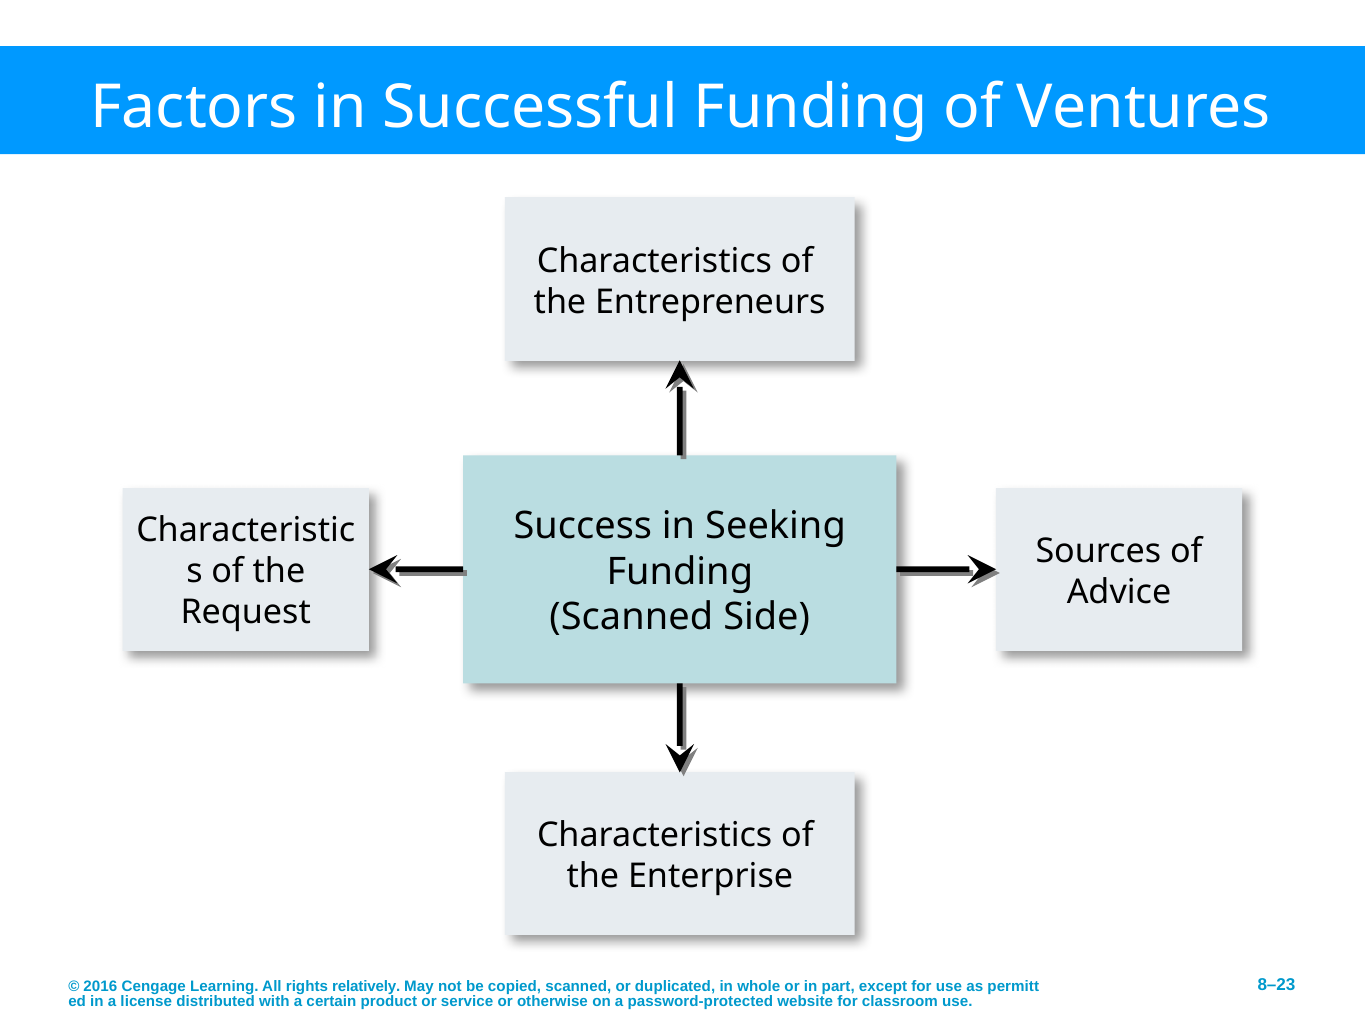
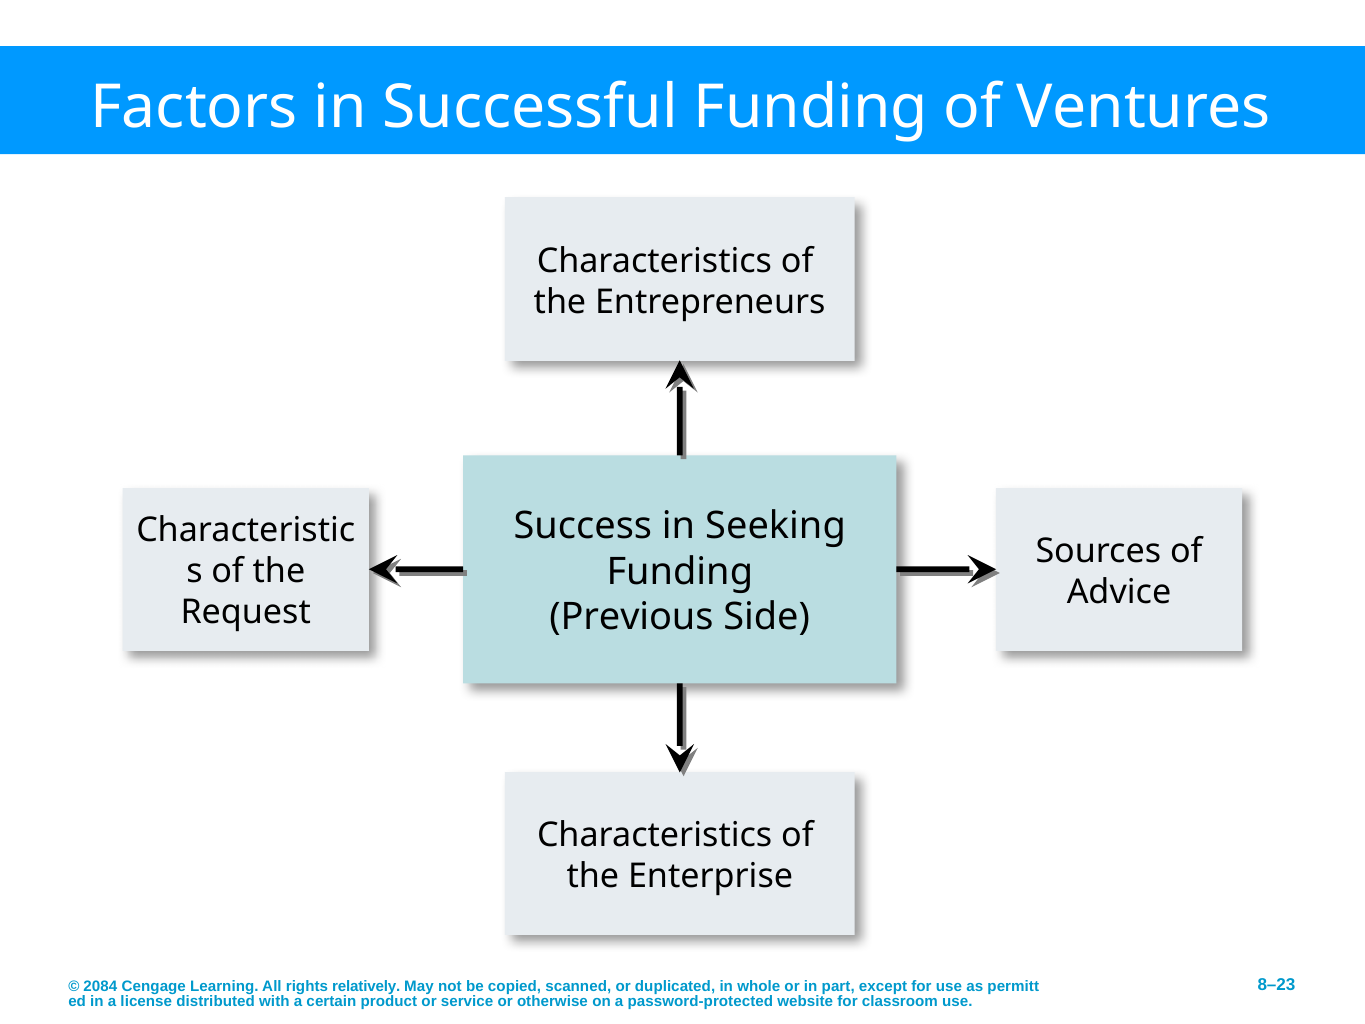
Scanned at (631, 617): Scanned -> Previous
2016: 2016 -> 2084
